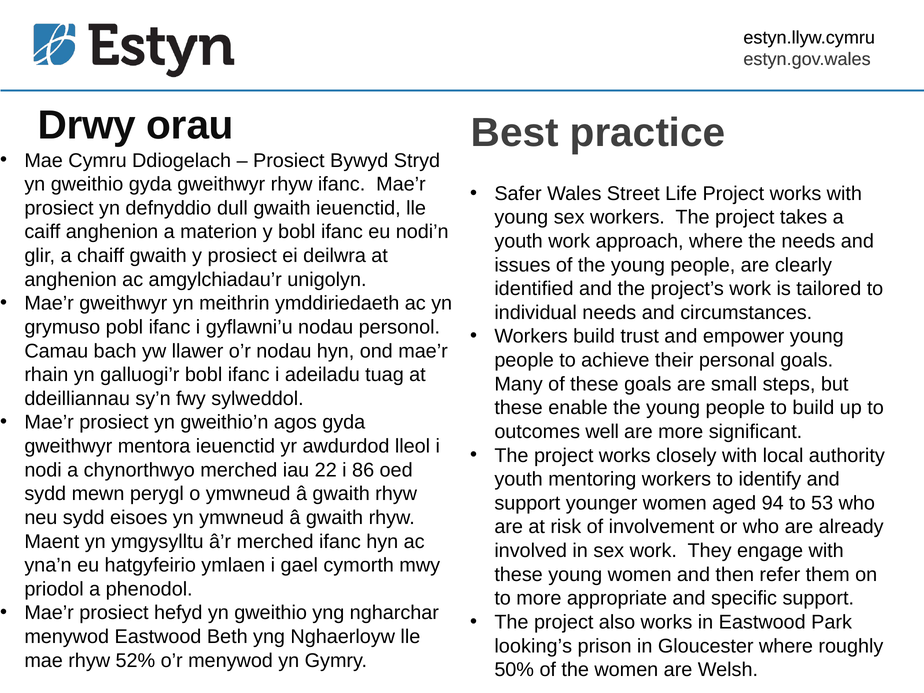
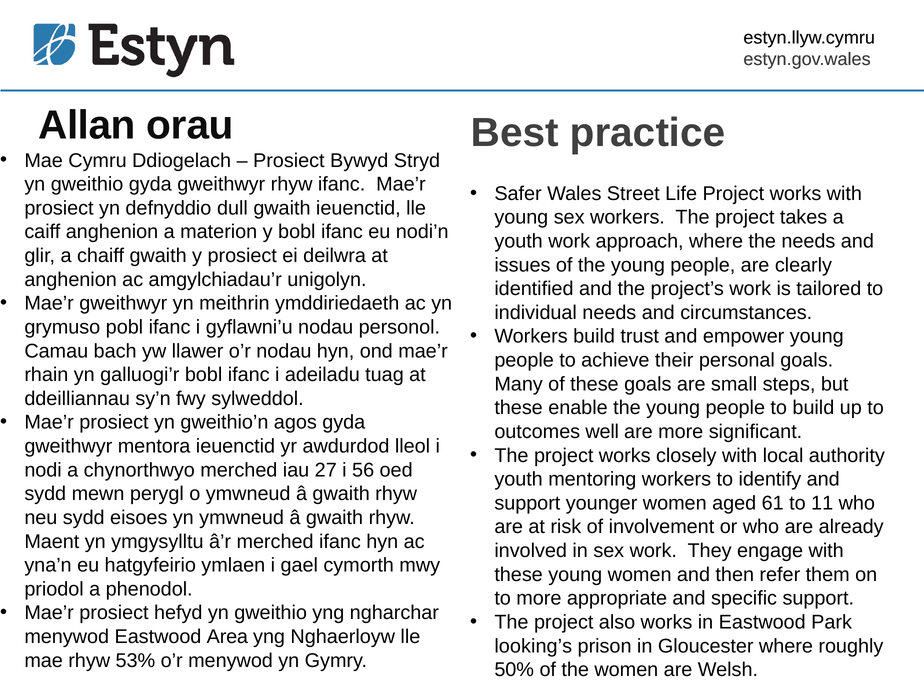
Drwy: Drwy -> Allan
22: 22 -> 27
86: 86 -> 56
94: 94 -> 61
53: 53 -> 11
Beth: Beth -> Area
52%: 52% -> 53%
